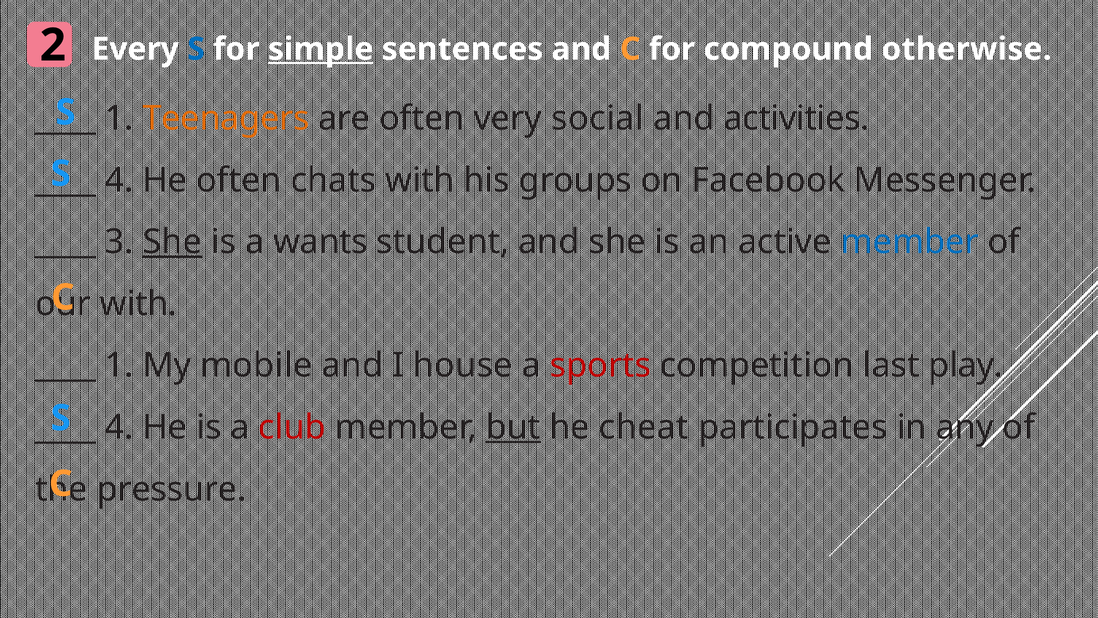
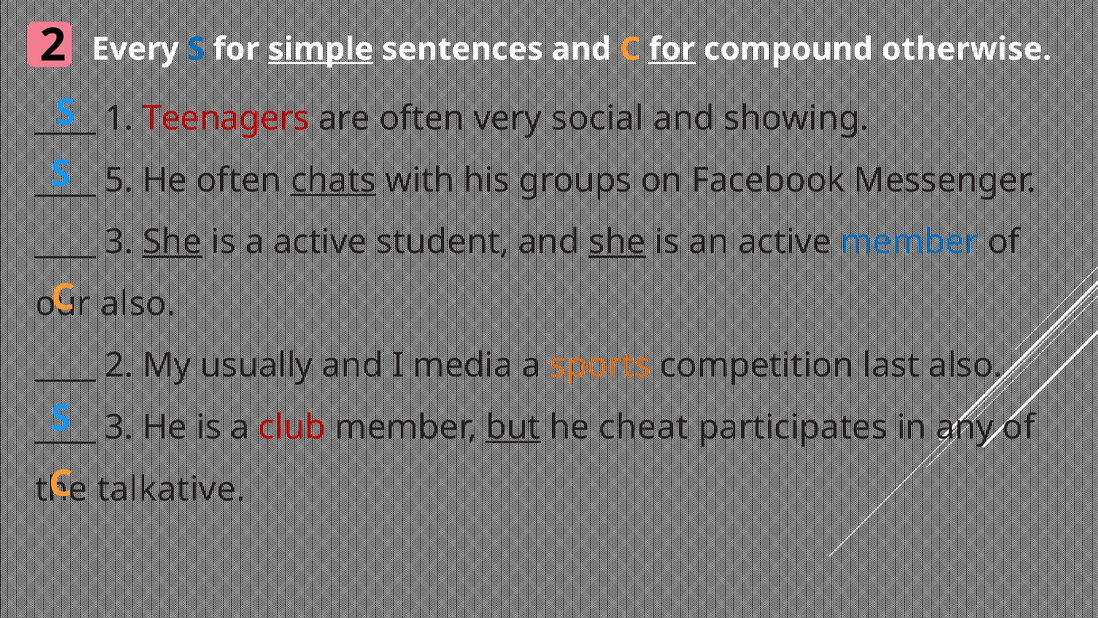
for at (672, 49) underline: none -> present
Teenagers colour: orange -> red
activities: activities -> showing
4 at (119, 180): 4 -> 5
chats underline: none -> present
a wants: wants -> active
she at (617, 242) underline: none -> present
with at (139, 304): with -> also
1 at (119, 365): 1 -> 2
mobile: mobile -> usually
house: house -> media
sports colour: red -> orange
last play: play -> also
4 at (119, 427): 4 -> 3
pressure: pressure -> talkative
